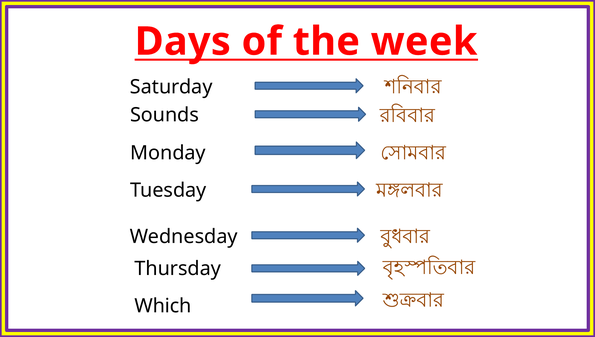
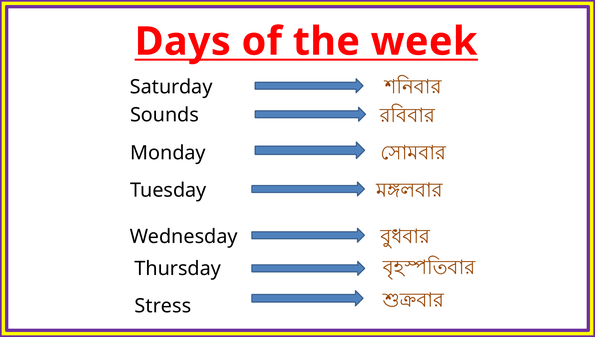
Which: Which -> Stress
